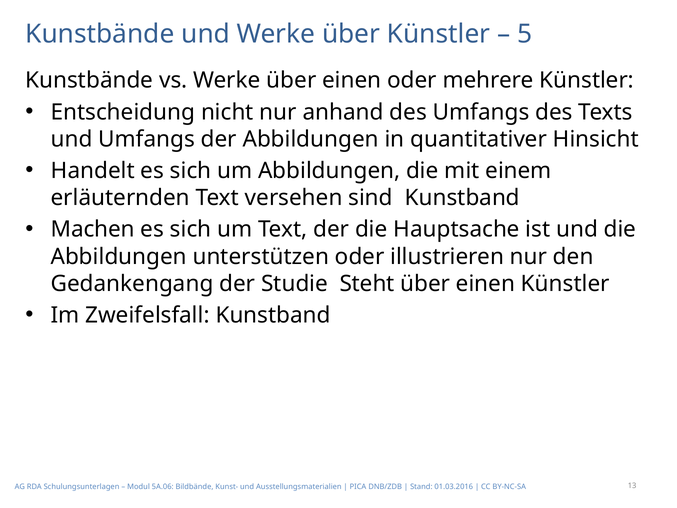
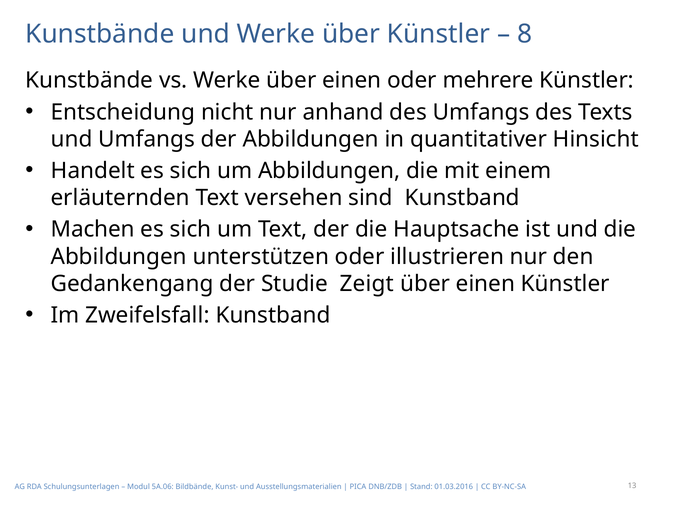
5: 5 -> 8
Steht: Steht -> Zeigt
